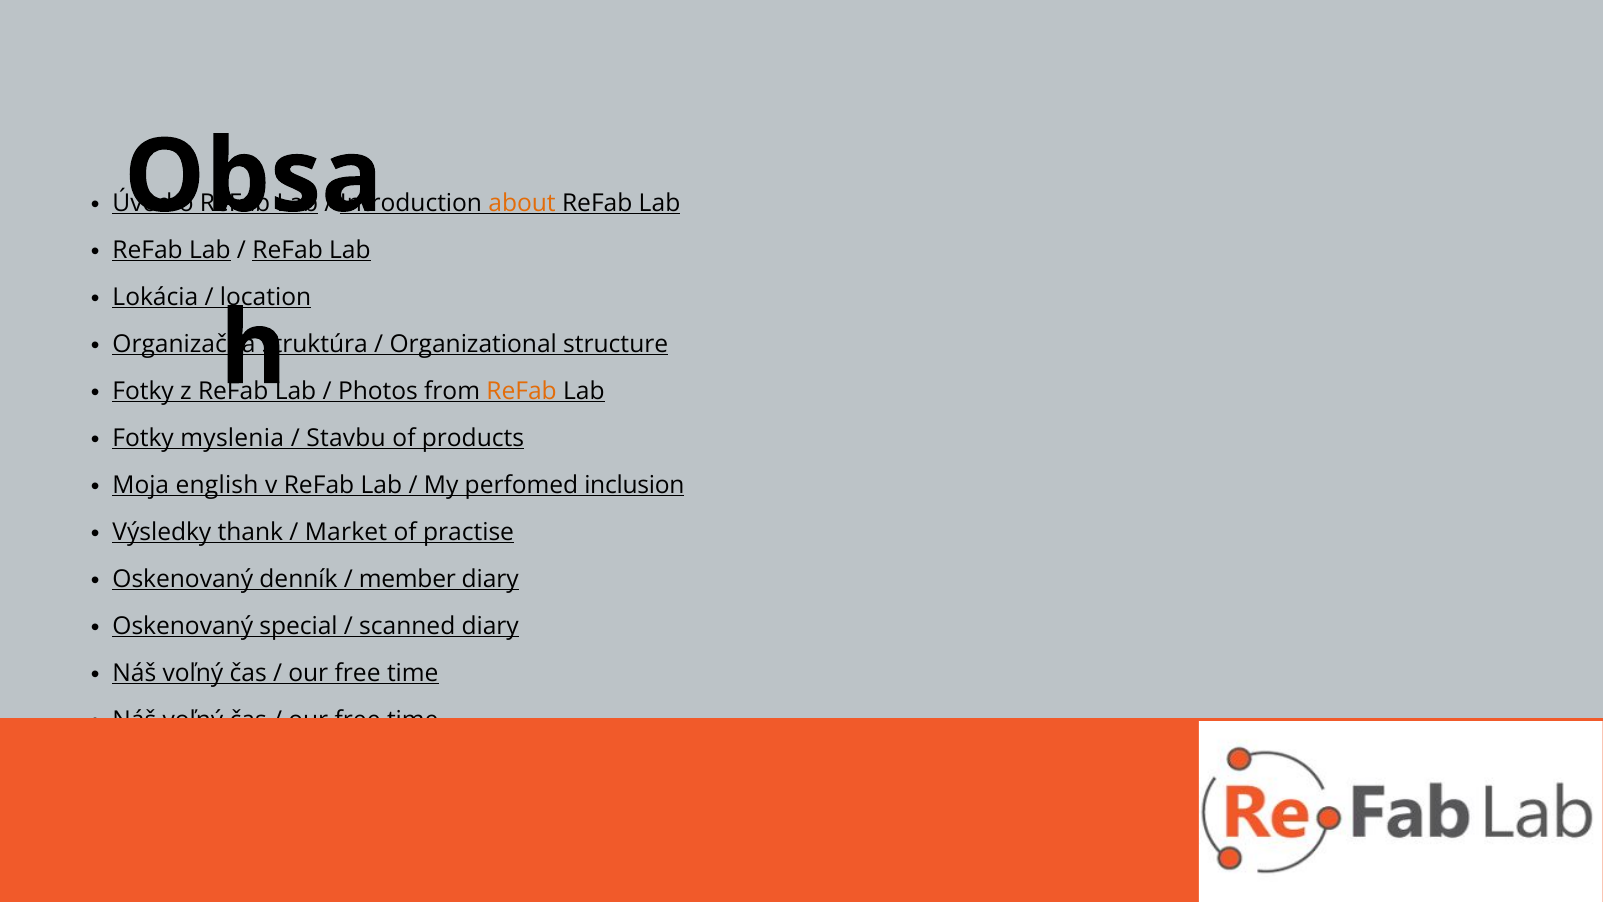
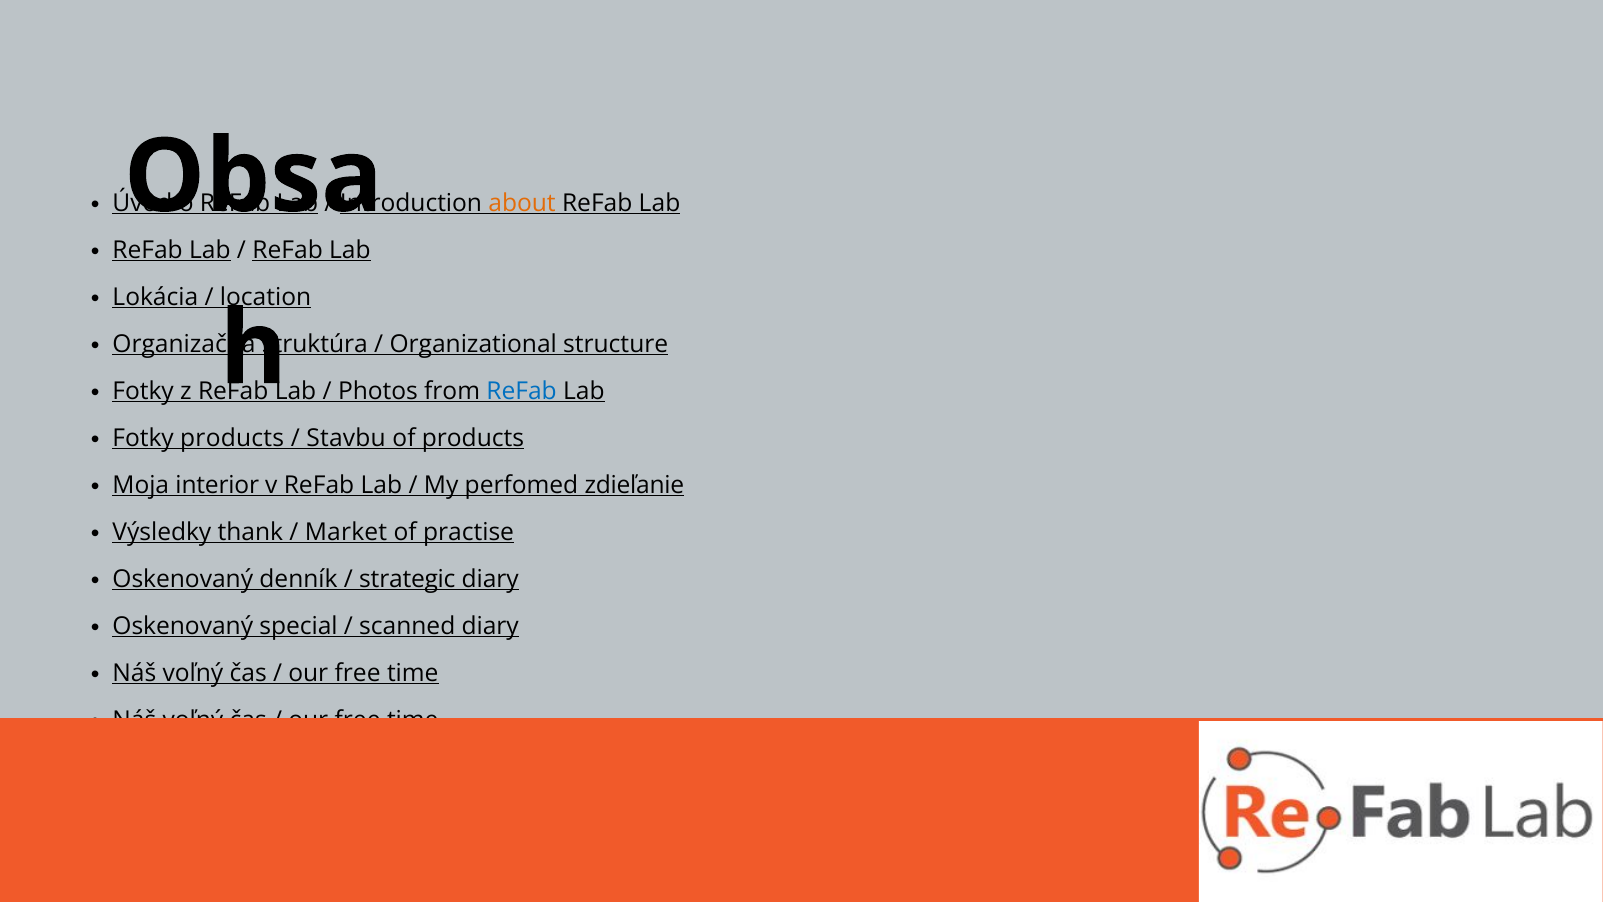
ReFab at (522, 391) colour: orange -> blue
Fotky myslenia: myslenia -> products
english: english -> interior
inclusion: inclusion -> zdieľanie
member: member -> strategic
